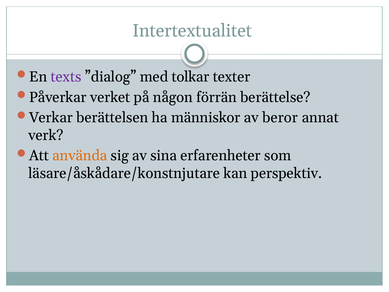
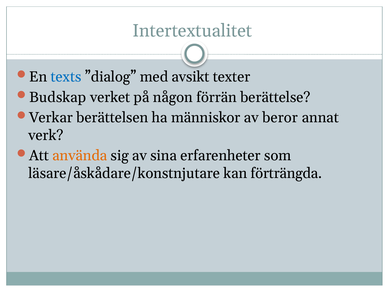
texts colour: purple -> blue
tolkar: tolkar -> avsikt
Påverkar: Påverkar -> Budskap
perspektiv: perspektiv -> förträngda
